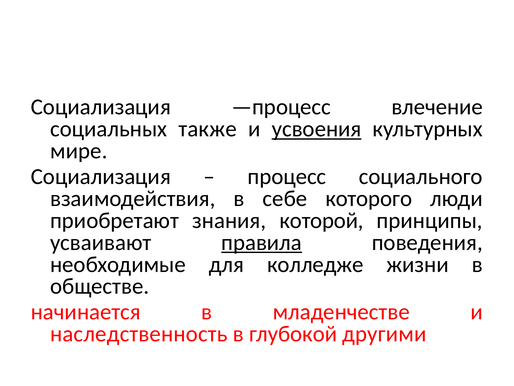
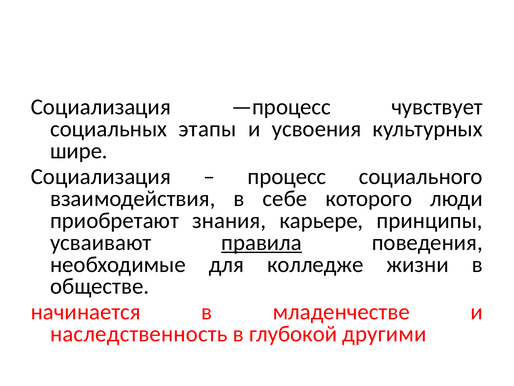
влечение: влечение -> чувствует
также: также -> этапы
усвоения underline: present -> none
мире: мире -> шире
которой: которой -> карьере
